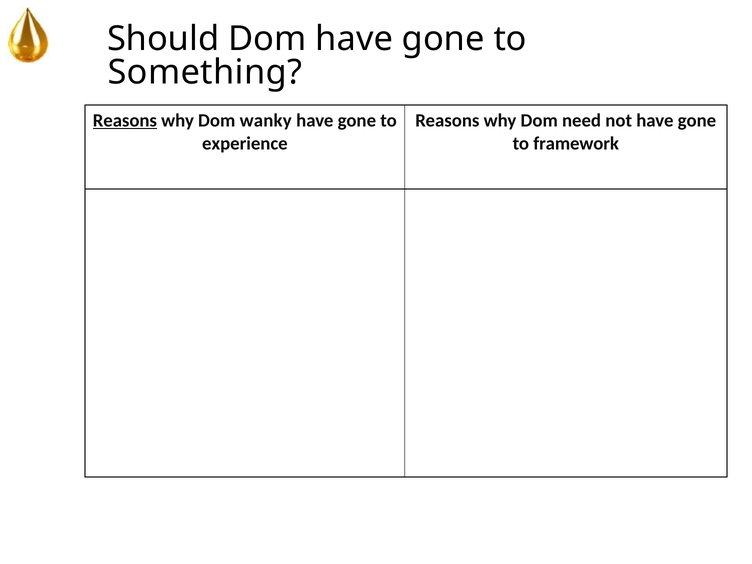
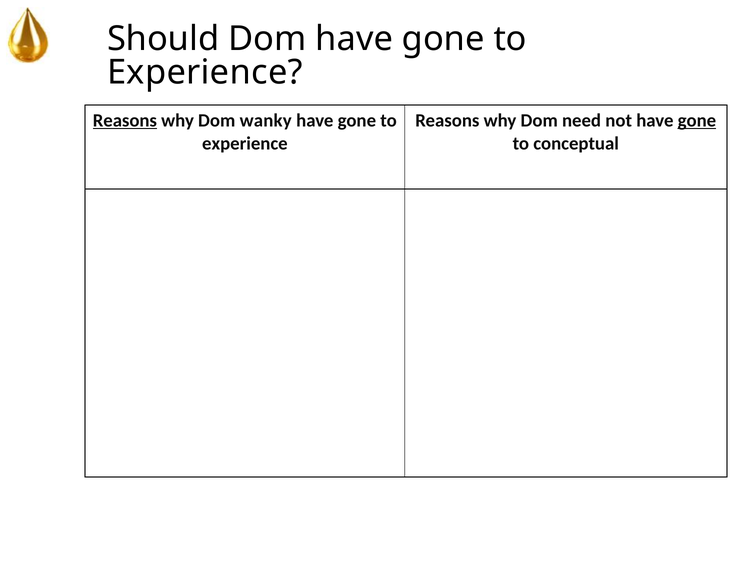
Something at (205, 73): Something -> Experience
gone at (697, 120) underline: none -> present
framework: framework -> conceptual
